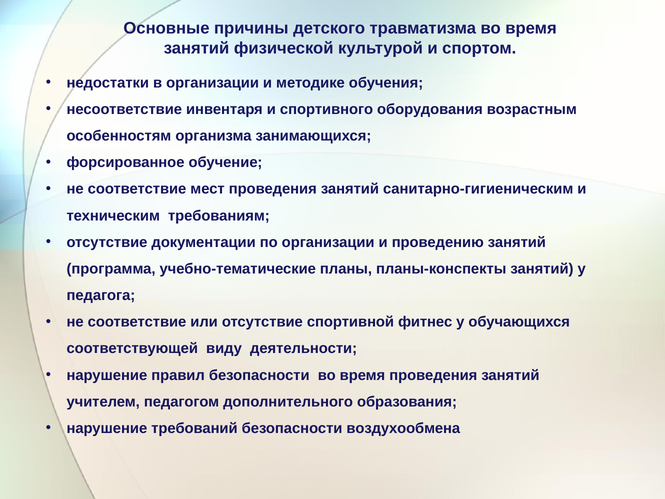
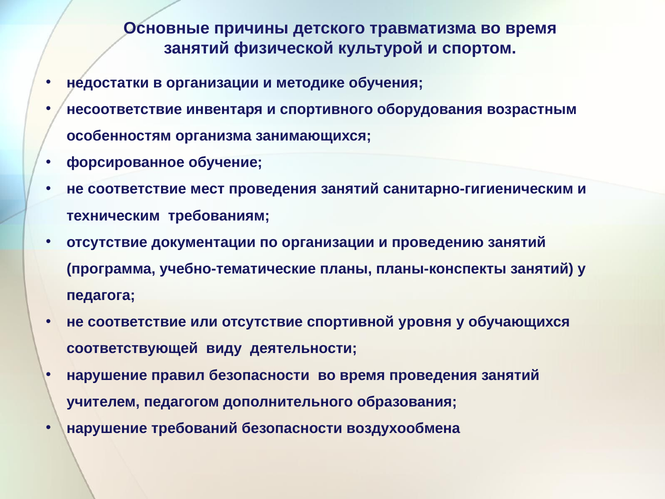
фитнес: фитнес -> уровня
